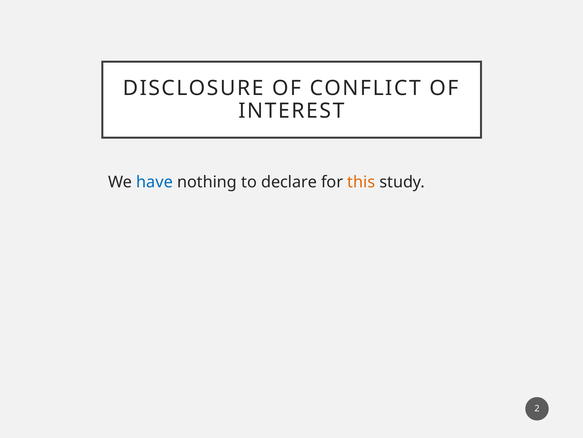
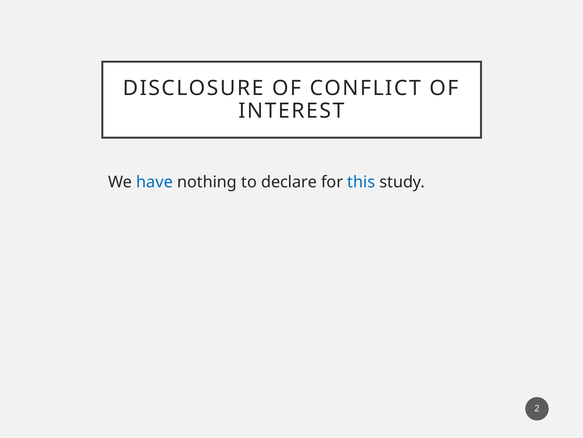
this colour: orange -> blue
